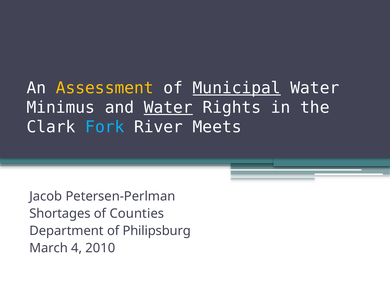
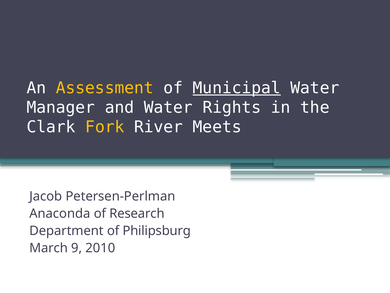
Minimus: Minimus -> Manager
Water at (168, 107) underline: present -> none
Fork colour: light blue -> yellow
Shortages: Shortages -> Anaconda
Counties: Counties -> Research
4: 4 -> 9
